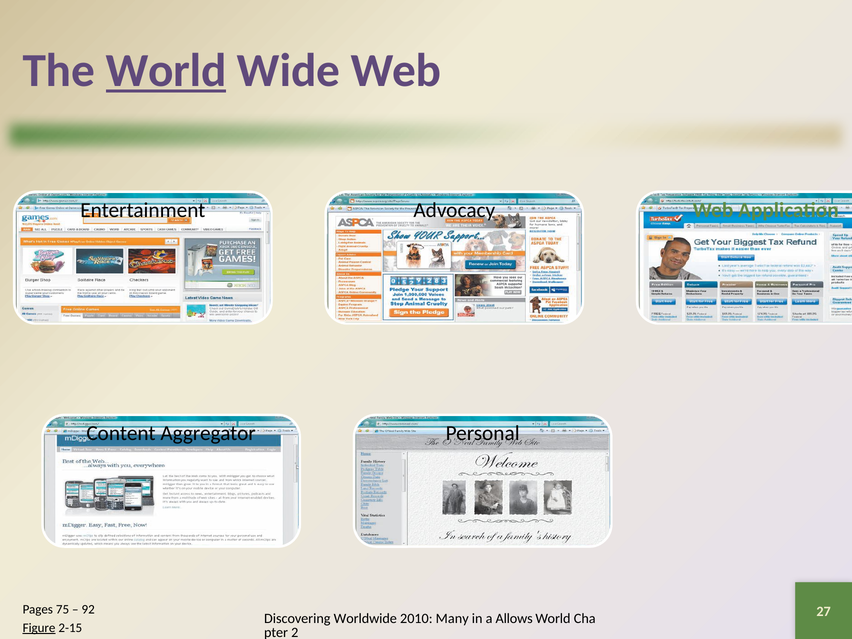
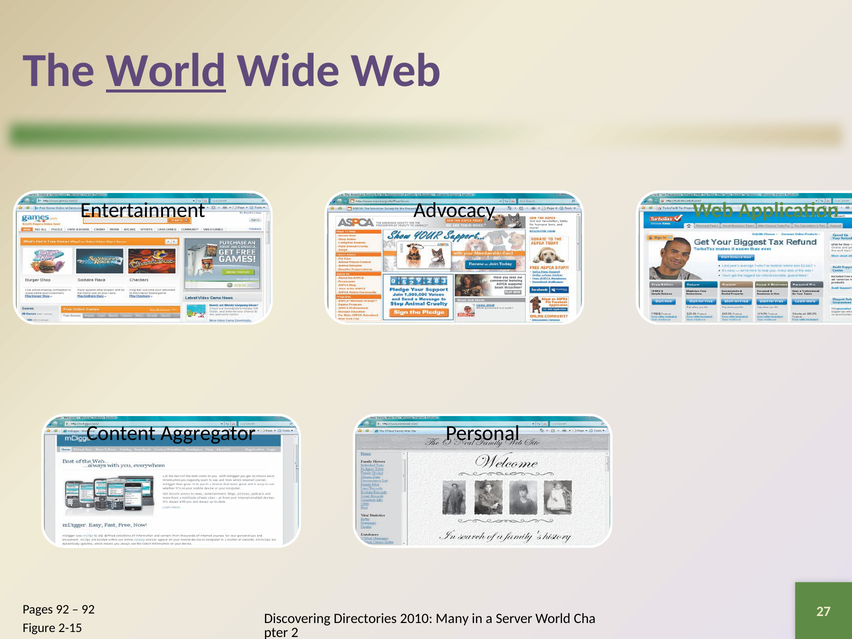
Pages 75: 75 -> 92
Worldwide: Worldwide -> Directories
Allows: Allows -> Server
Figure underline: present -> none
